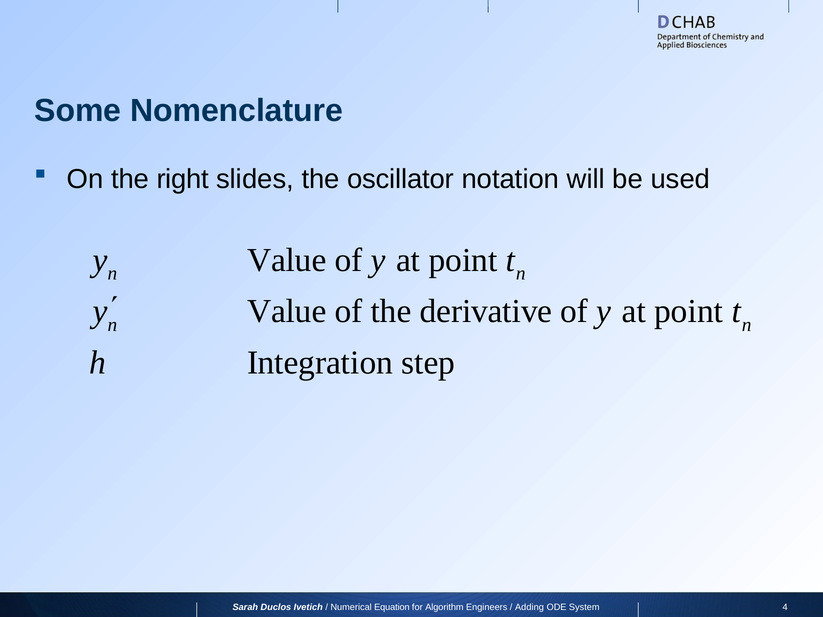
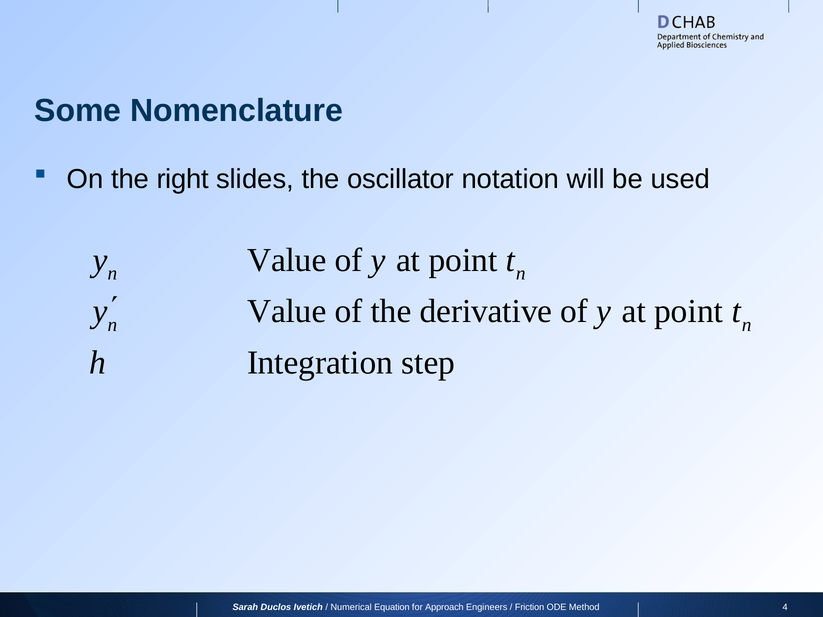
Algorithm: Algorithm -> Approach
Adding: Adding -> Friction
System: System -> Method
